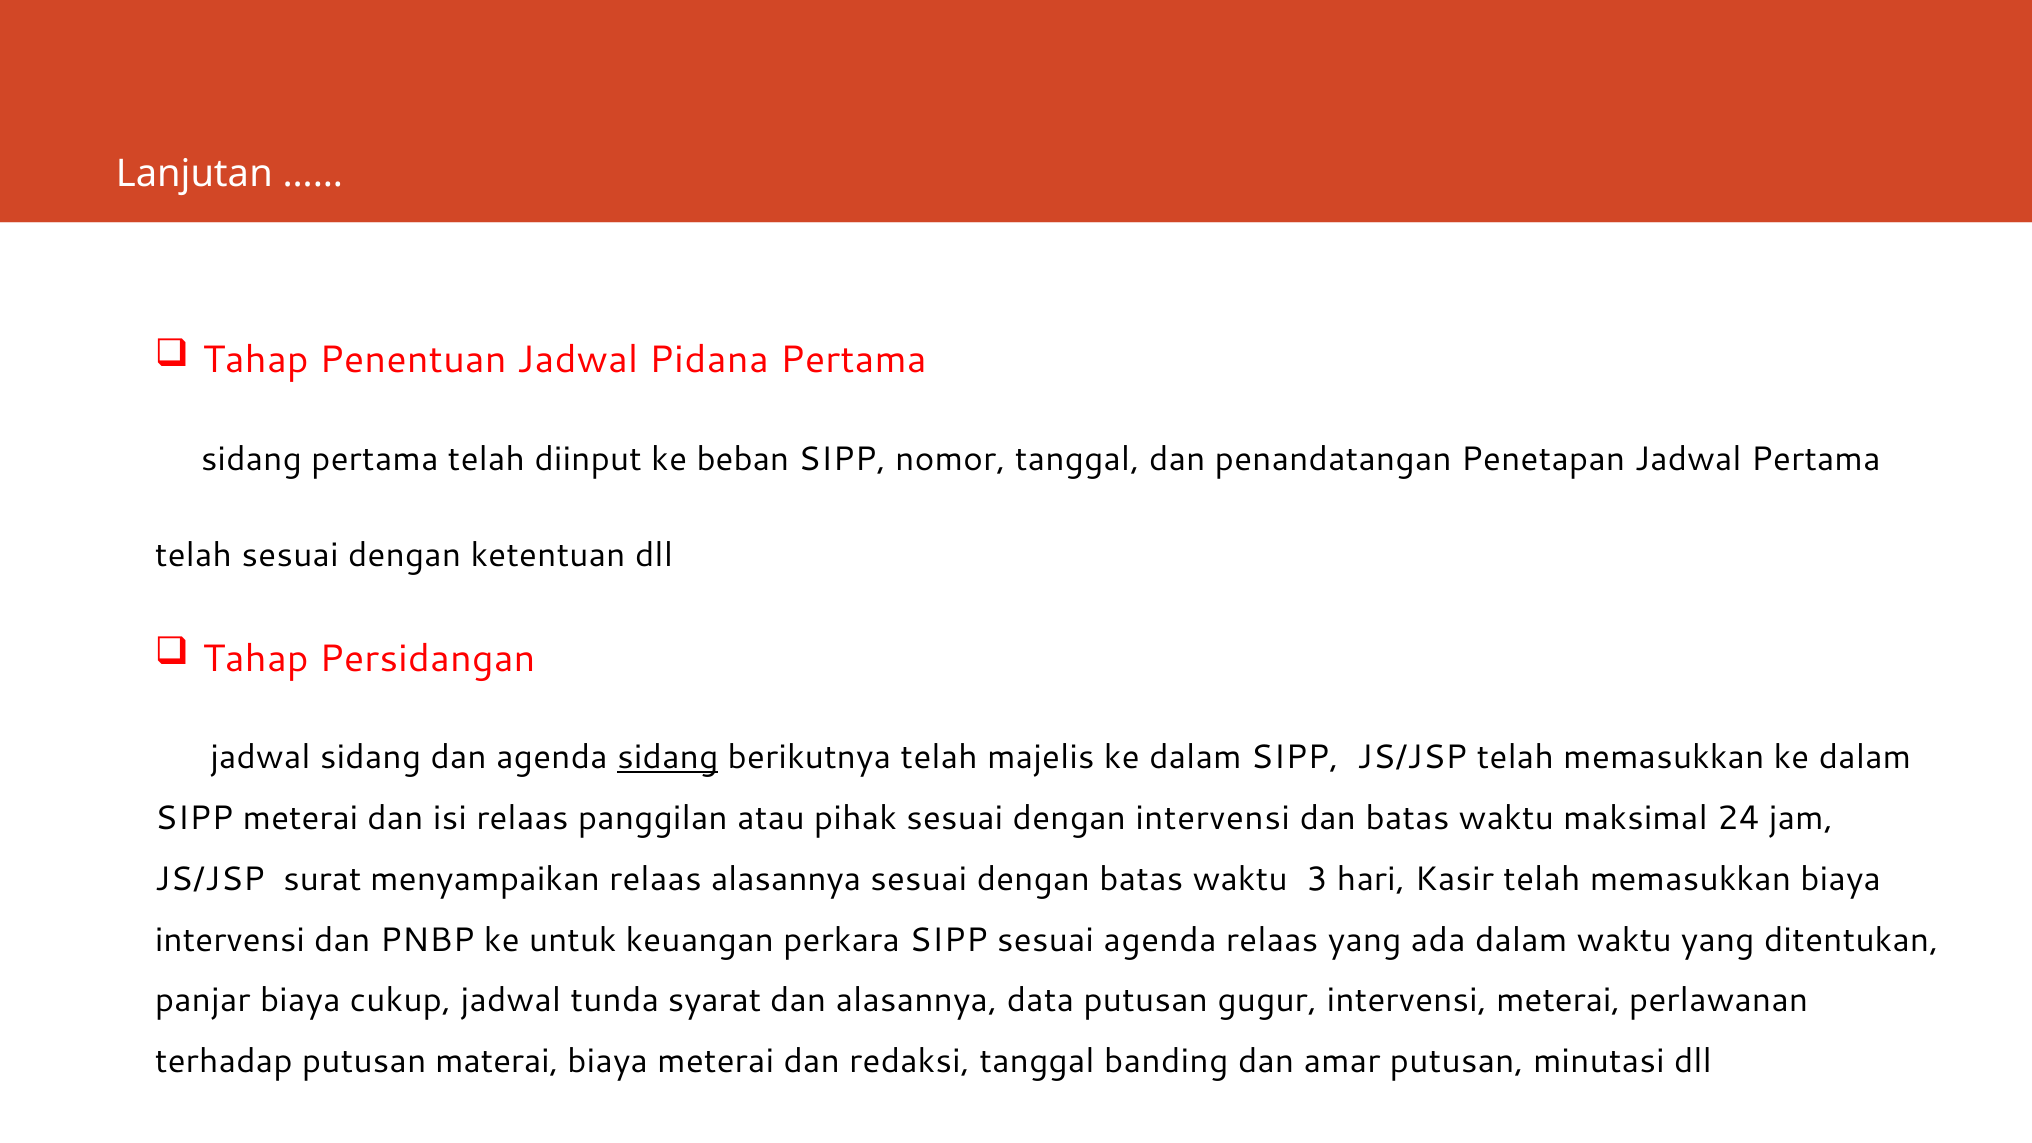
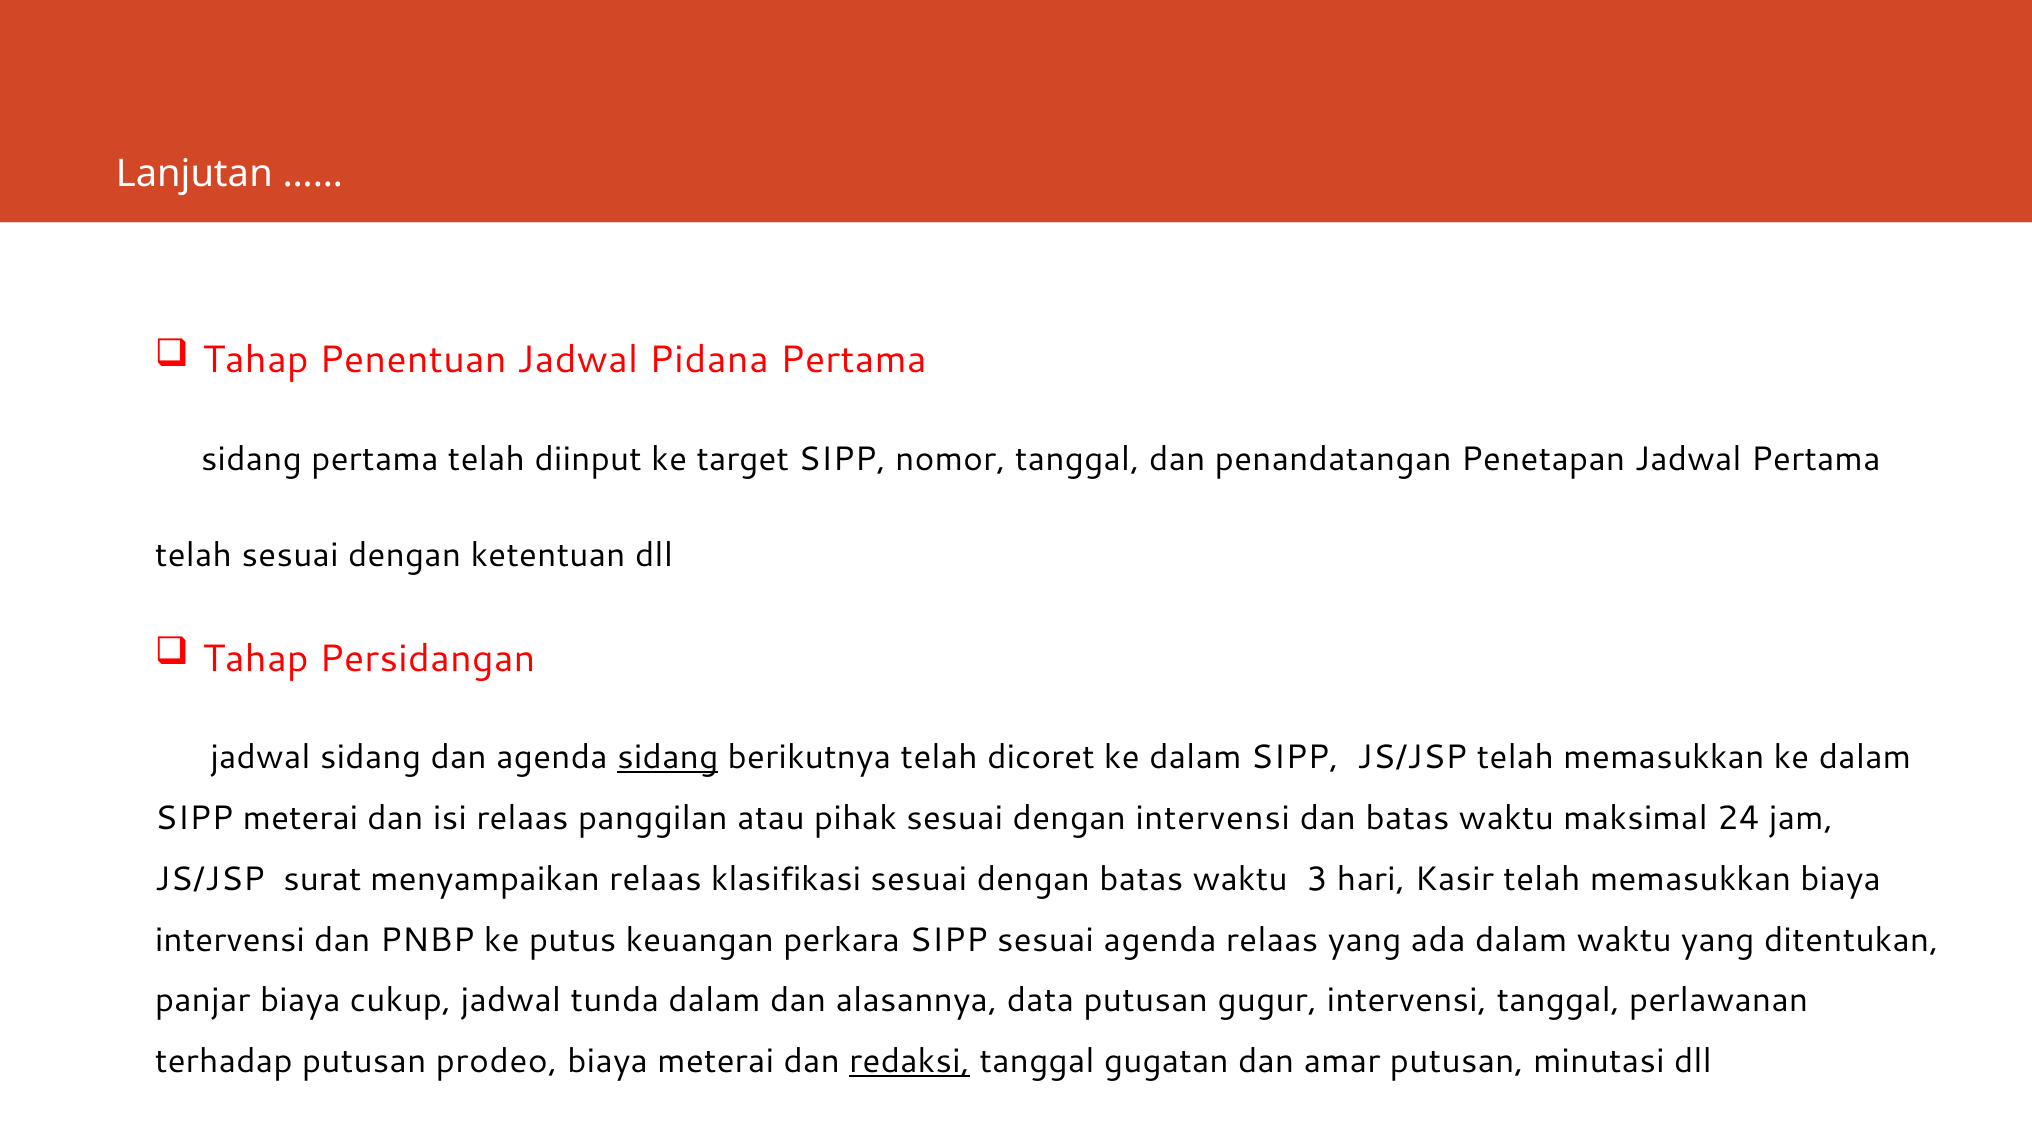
beban: beban -> target
majelis: majelis -> dicoret
relaas alasannya: alasannya -> klasifikasi
untuk: untuk -> putus
tunda syarat: syarat -> dalam
intervensi meterai: meterai -> tanggal
materai: materai -> prodeo
redaksi underline: none -> present
banding: banding -> gugatan
